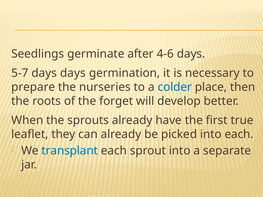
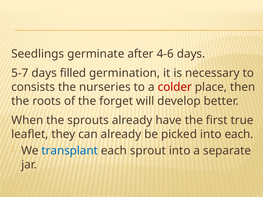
days days: days -> filled
prepare: prepare -> consists
colder colour: blue -> red
